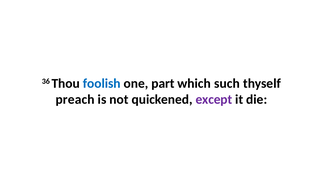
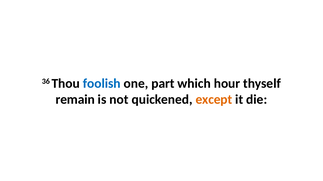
such: such -> hour
preach: preach -> remain
except colour: purple -> orange
